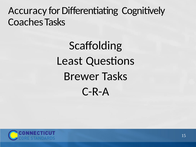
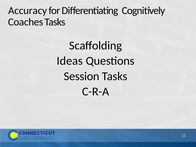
Least: Least -> Ideas
Brewer: Brewer -> Session
